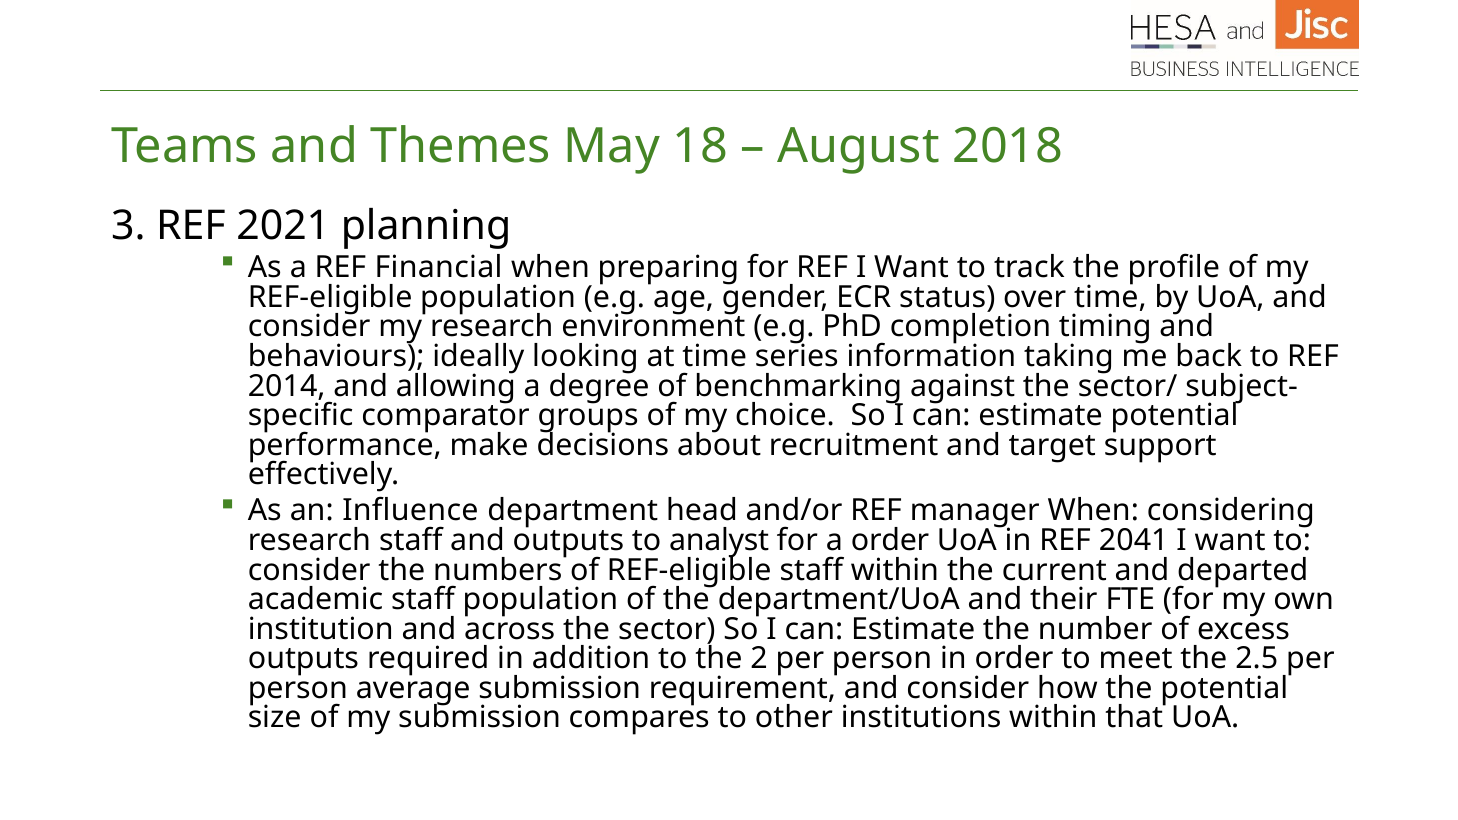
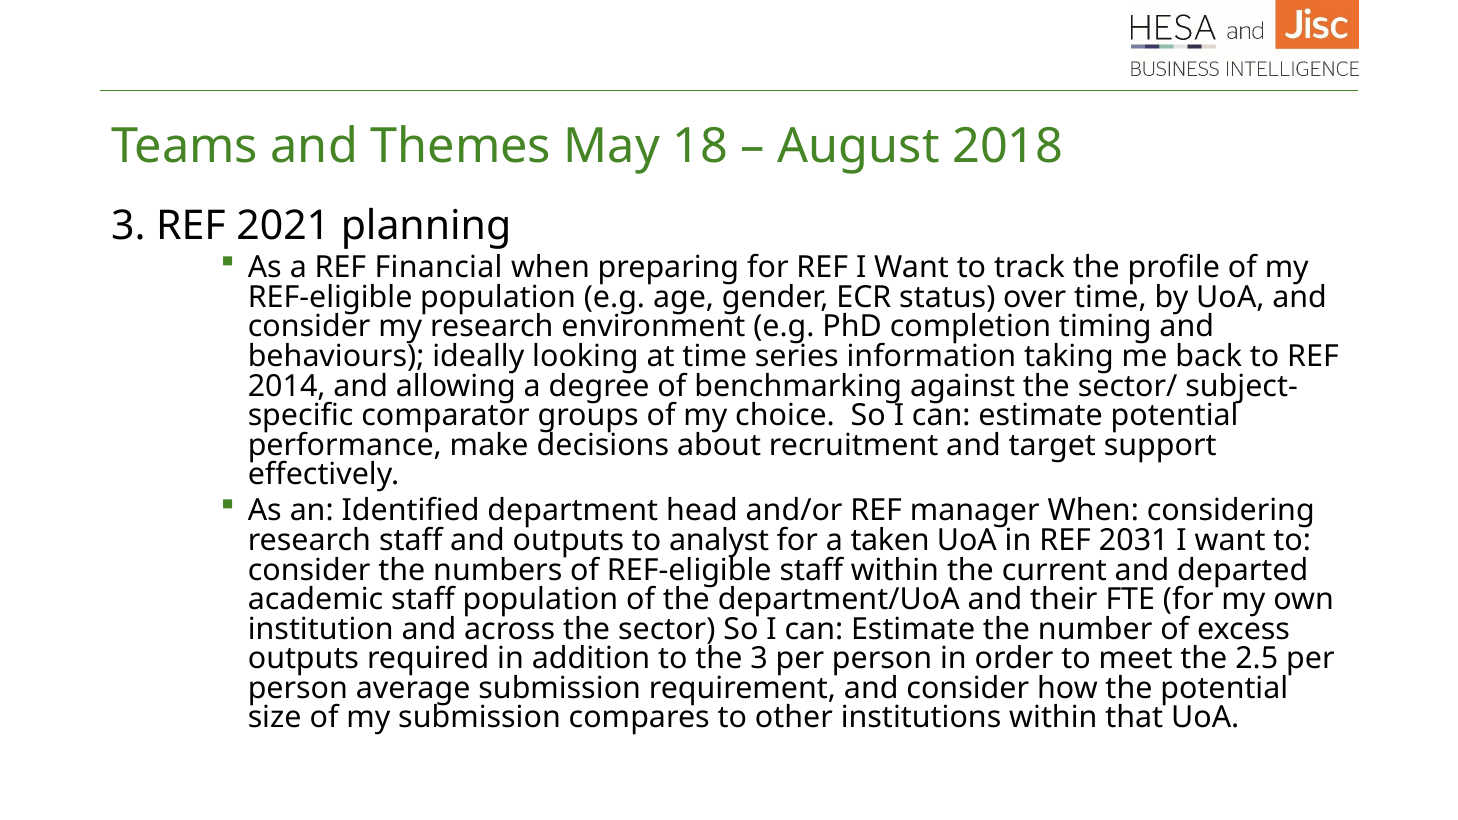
Influence: Influence -> Identified
a order: order -> taken
2041: 2041 -> 2031
the 2: 2 -> 3
